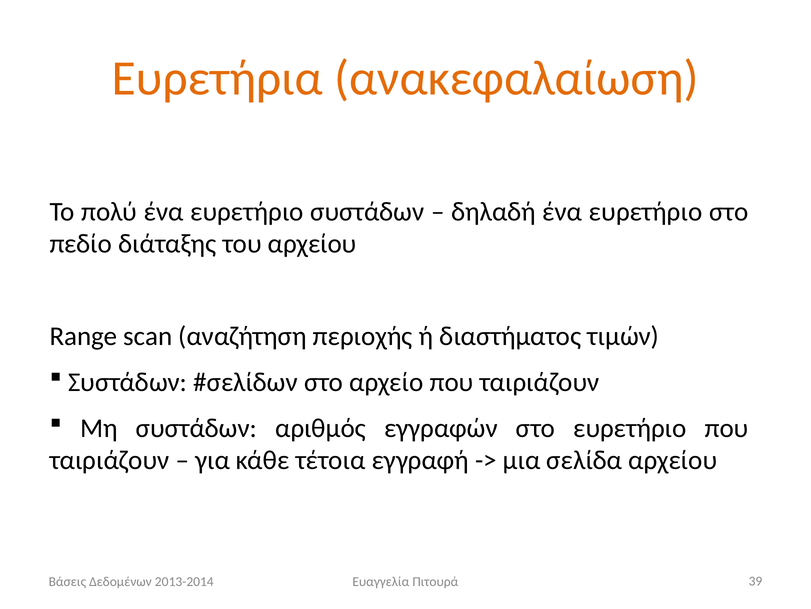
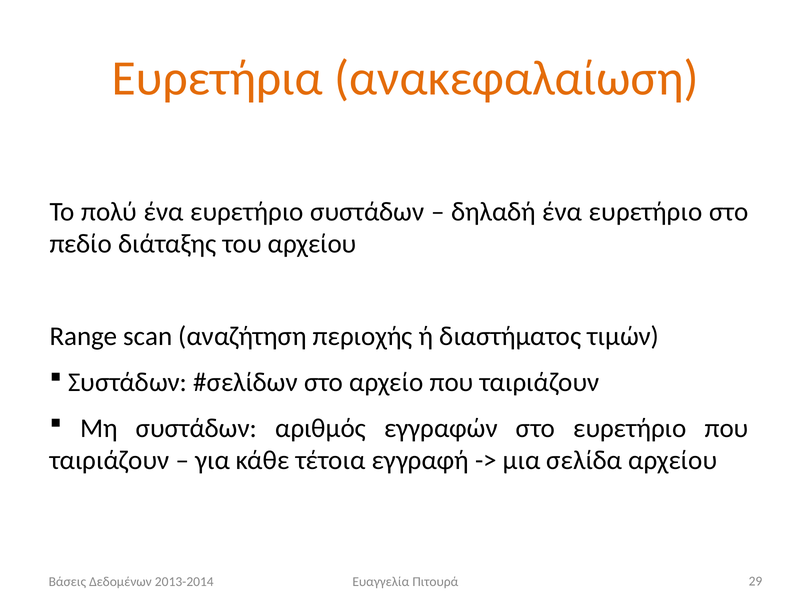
39: 39 -> 29
